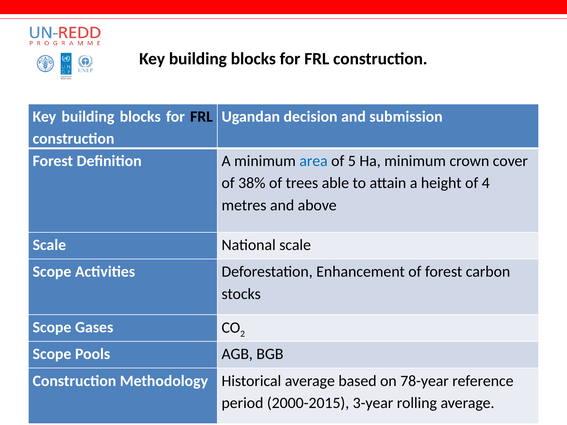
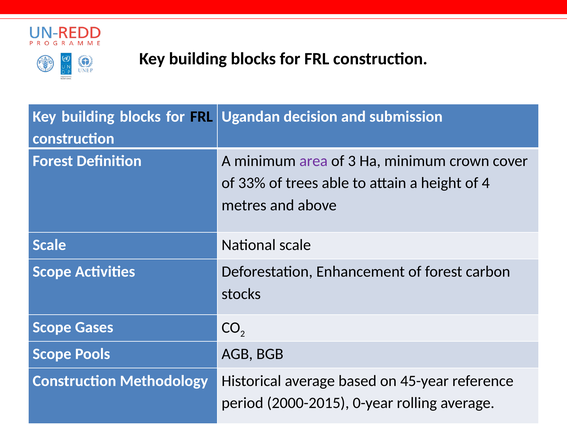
area colour: blue -> purple
5: 5 -> 3
38%: 38% -> 33%
78-year: 78-year -> 45-year
3-year: 3-year -> 0-year
